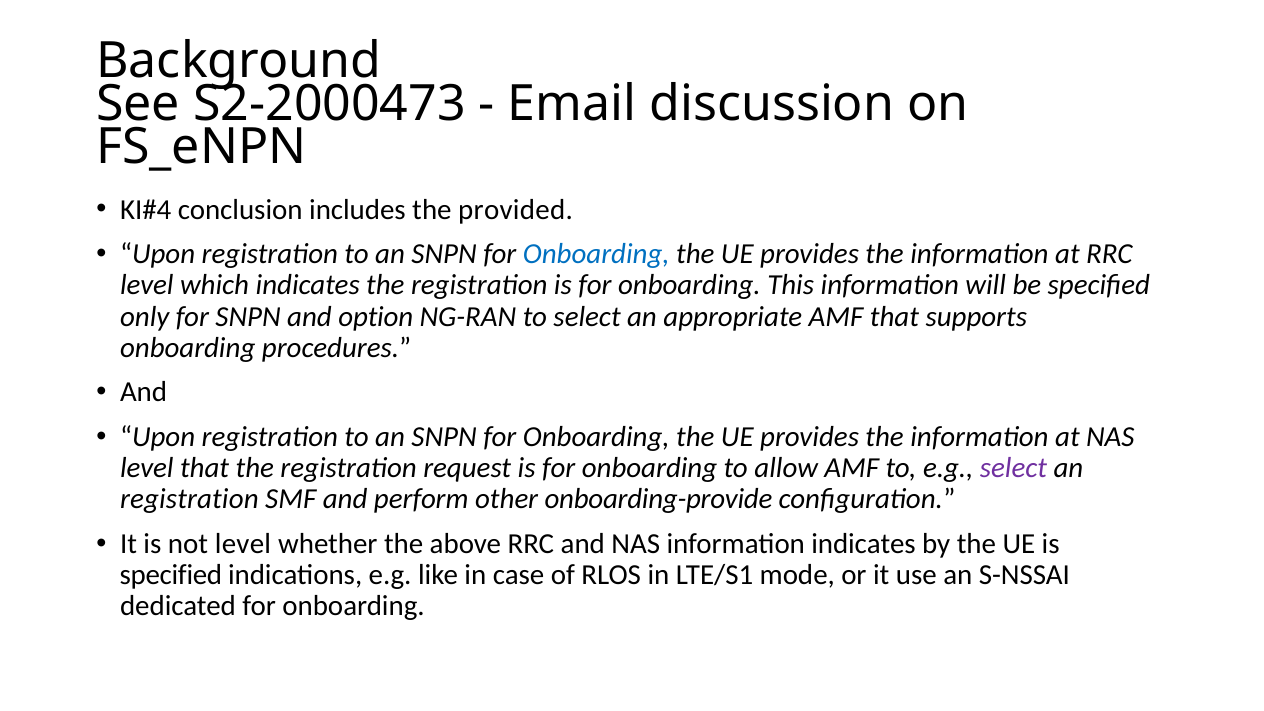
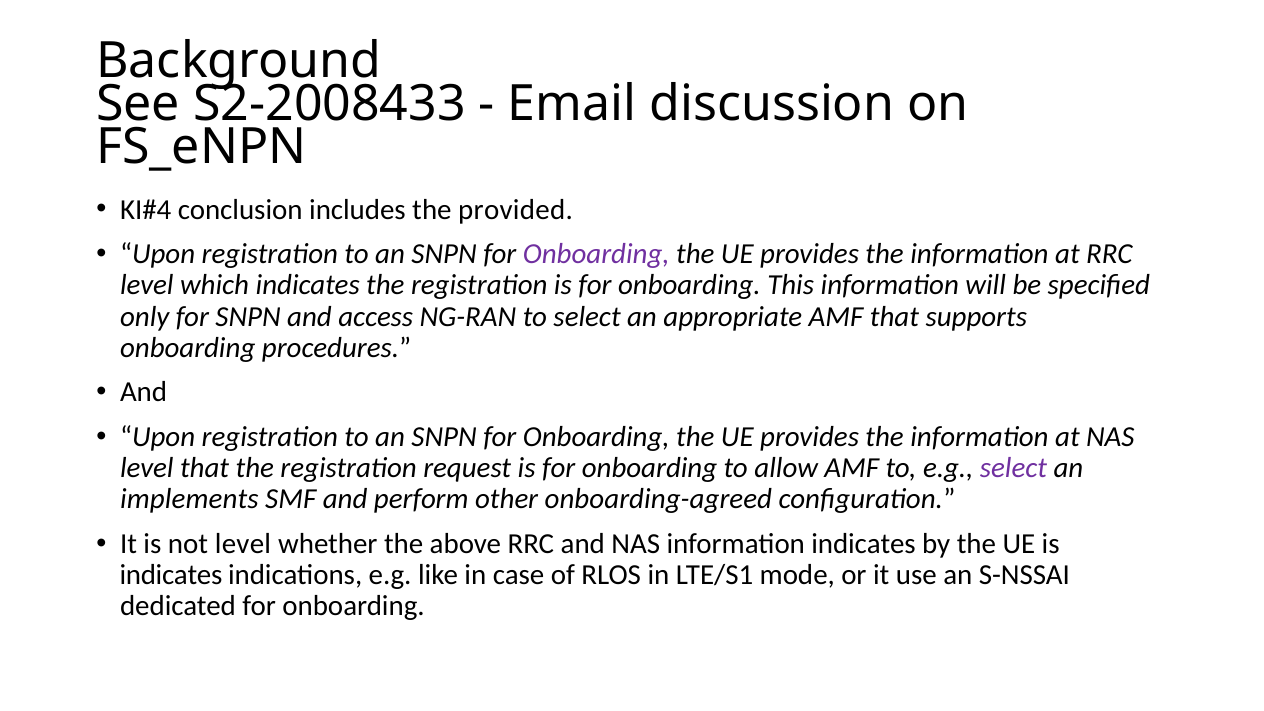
S2-2000473: S2-2000473 -> S2-2008433
Onboarding at (596, 254) colour: blue -> purple
option: option -> access
registration at (189, 499): registration -> implements
onboarding-provide: onboarding-provide -> onboarding-agreed
specified at (171, 575): specified -> indicates
